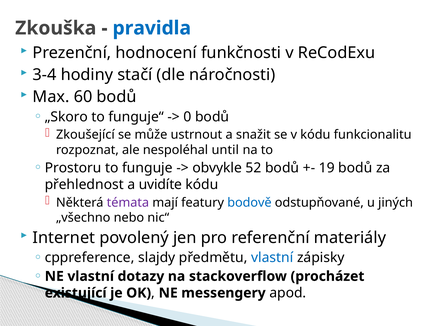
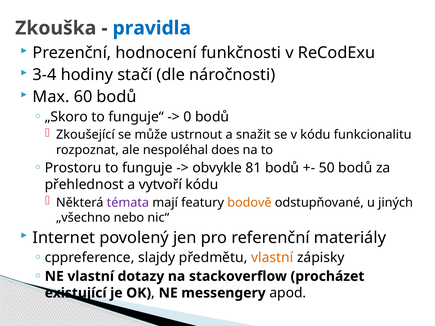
until: until -> does
52: 52 -> 81
19: 19 -> 50
uvidíte: uvidíte -> vytvoří
bodově colour: blue -> orange
vlastní at (272, 258) colour: blue -> orange
